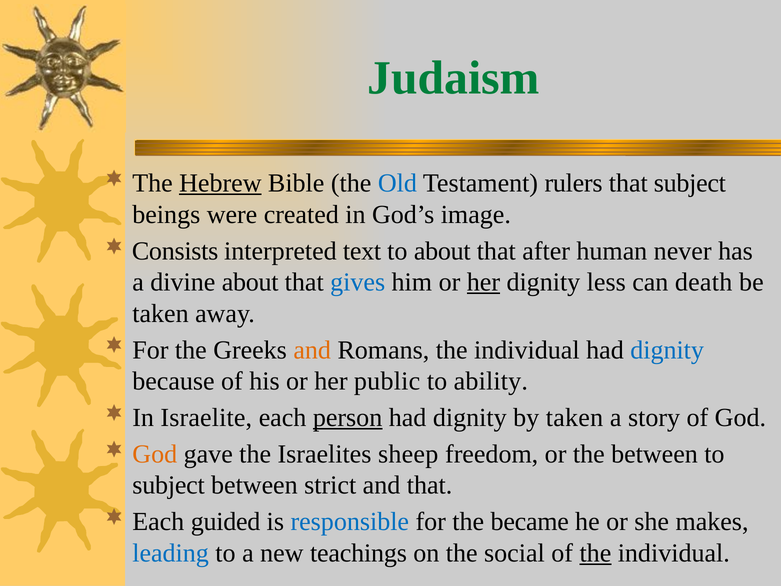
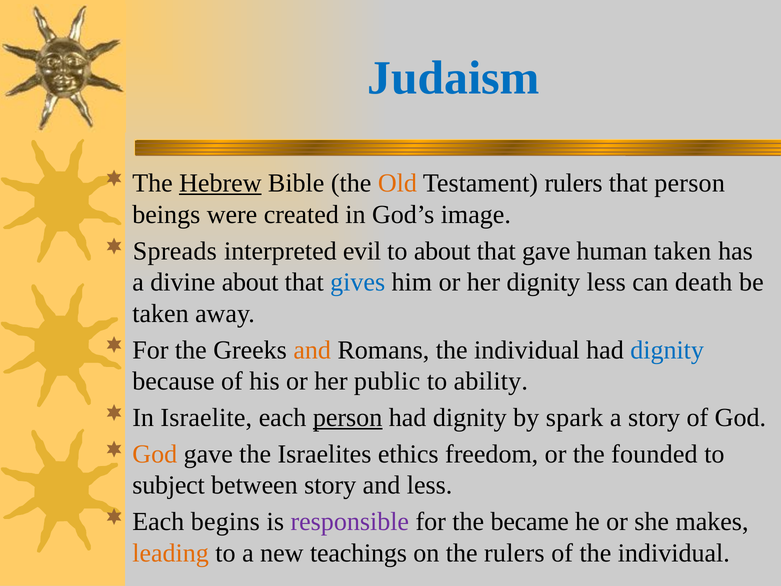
Judaism colour: green -> blue
Old colour: blue -> orange
that subject: subject -> person
Consists: Consists -> Spreads
text: text -> evil
that after: after -> gave
human never: never -> taken
her at (483, 282) underline: present -> none
by taken: taken -> spark
sheep: sheep -> ethics
the between: between -> founded
between strict: strict -> story
and that: that -> less
guided: guided -> begins
responsible colour: blue -> purple
leading colour: blue -> orange
the social: social -> rulers
the at (595, 553) underline: present -> none
